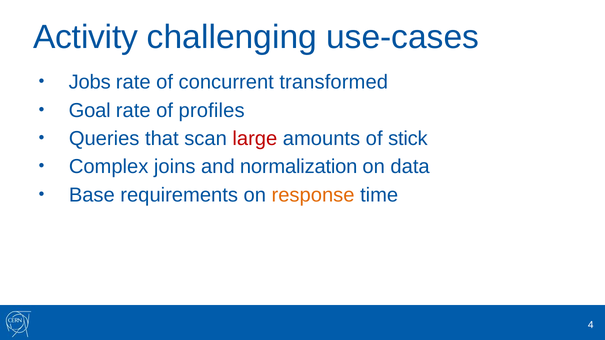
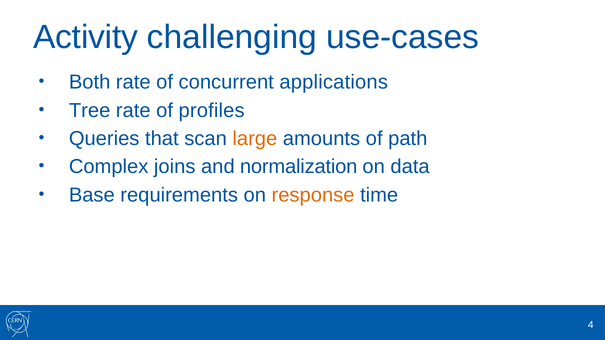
Jobs: Jobs -> Both
transformed: transformed -> applications
Goal: Goal -> Tree
large colour: red -> orange
stick: stick -> path
